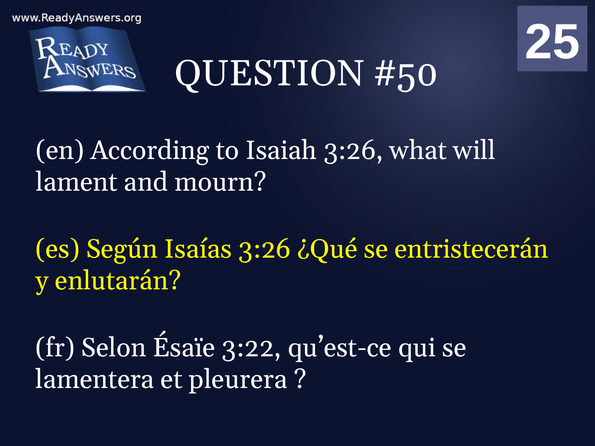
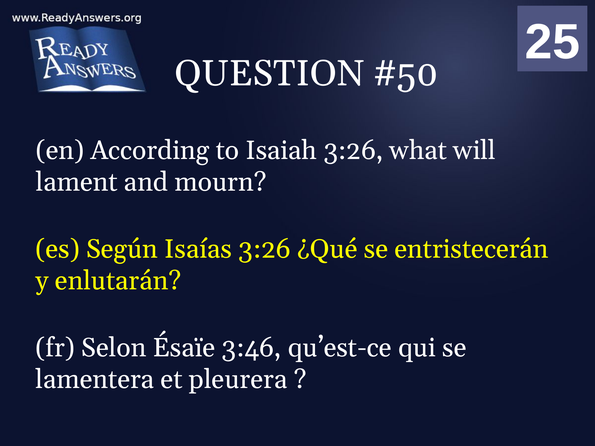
3:22: 3:22 -> 3:46
